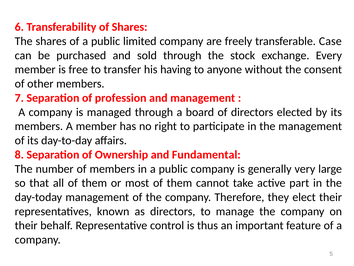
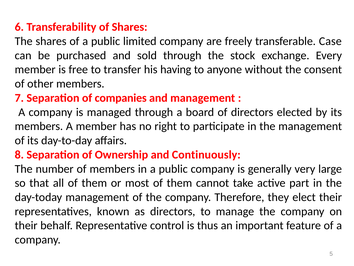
profession: profession -> companies
Fundamental: Fundamental -> Continuously
